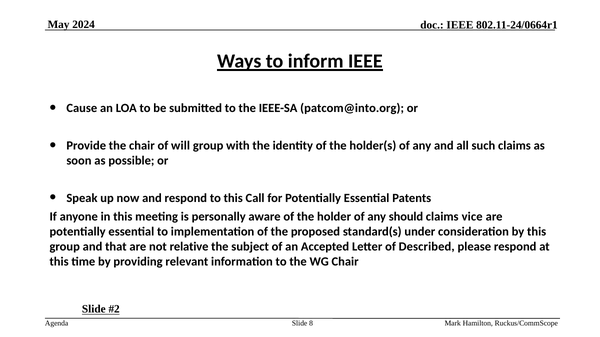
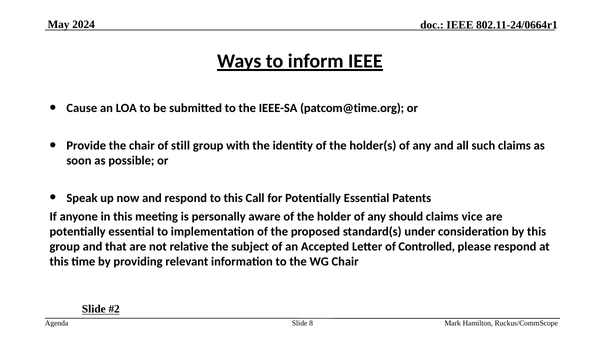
patcom@into.org: patcom@into.org -> patcom@time.org
will: will -> still
Described: Described -> Controlled
